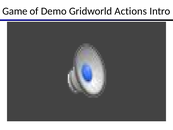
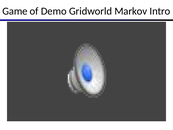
Actions: Actions -> Markov
